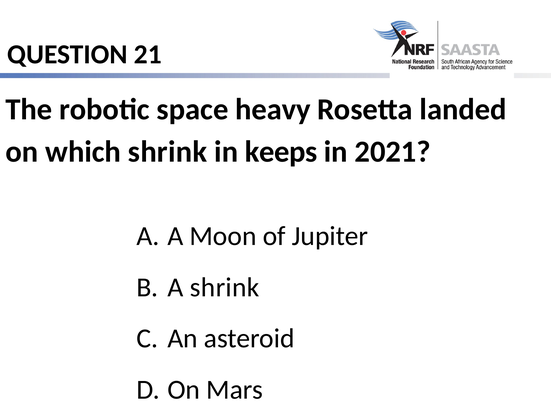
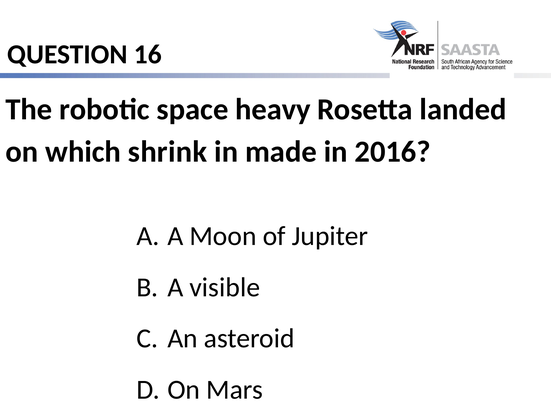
21: 21 -> 16
keeps: keeps -> made
2021: 2021 -> 2016
A shrink: shrink -> visible
